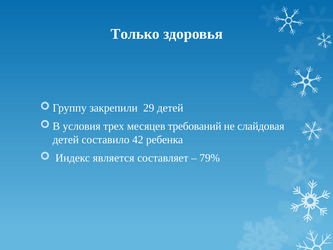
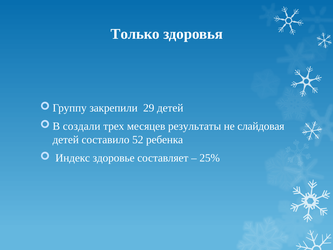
условия: условия -> создали
требований: требований -> результаты
42: 42 -> 52
является: является -> здоровье
79%: 79% -> 25%
